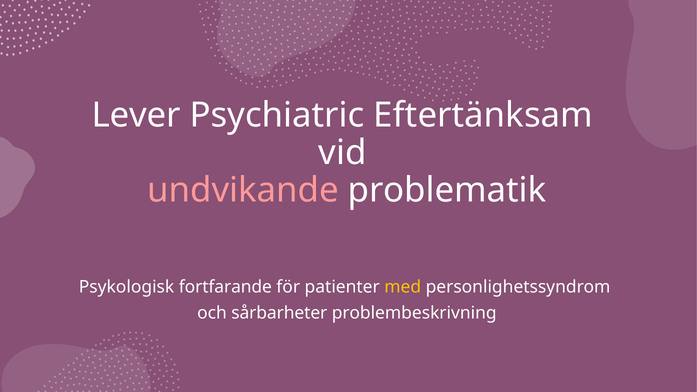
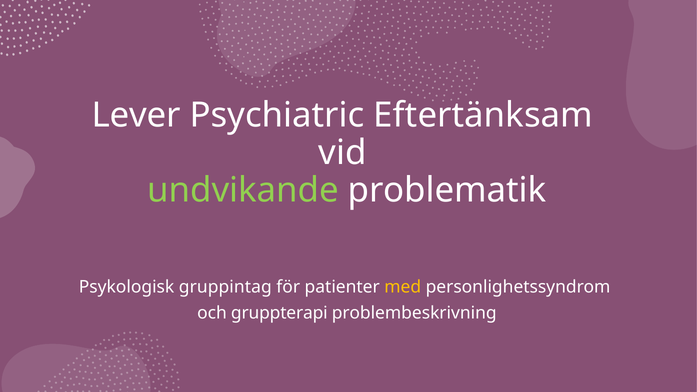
undvikande colour: pink -> light green
fortfarande: fortfarande -> gruppintag
sårbarheter: sårbarheter -> gruppterapi
